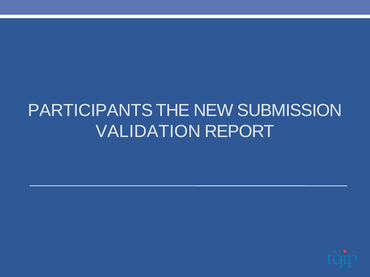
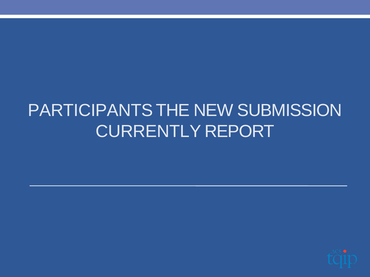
VALIDATION: VALIDATION -> CURRENTLY
